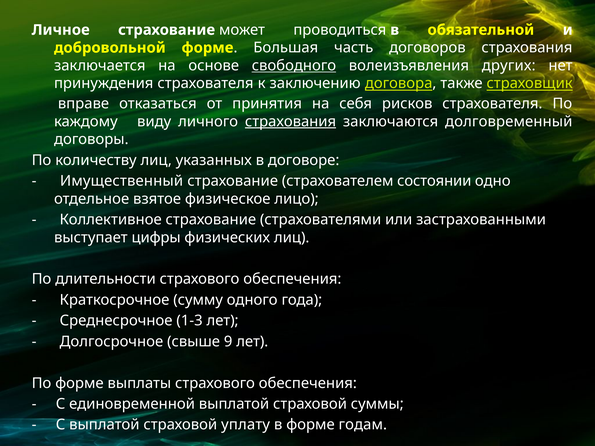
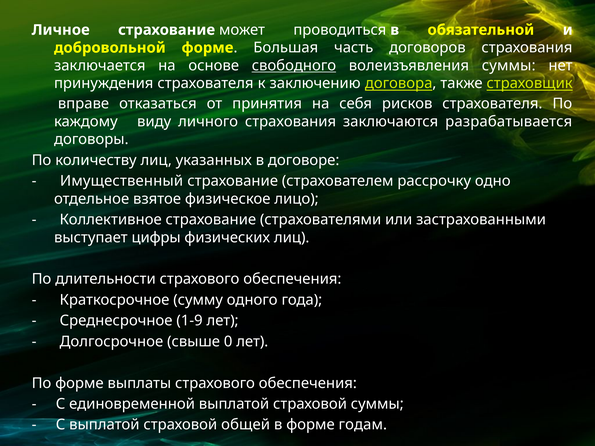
волеизъявления других: других -> суммы
страхования at (291, 122) underline: present -> none
долговременный: долговременный -> разрабатывается
состоянии: состоянии -> рассрочку
1-3: 1-3 -> 1-9
9: 9 -> 0
уплату: уплату -> общей
